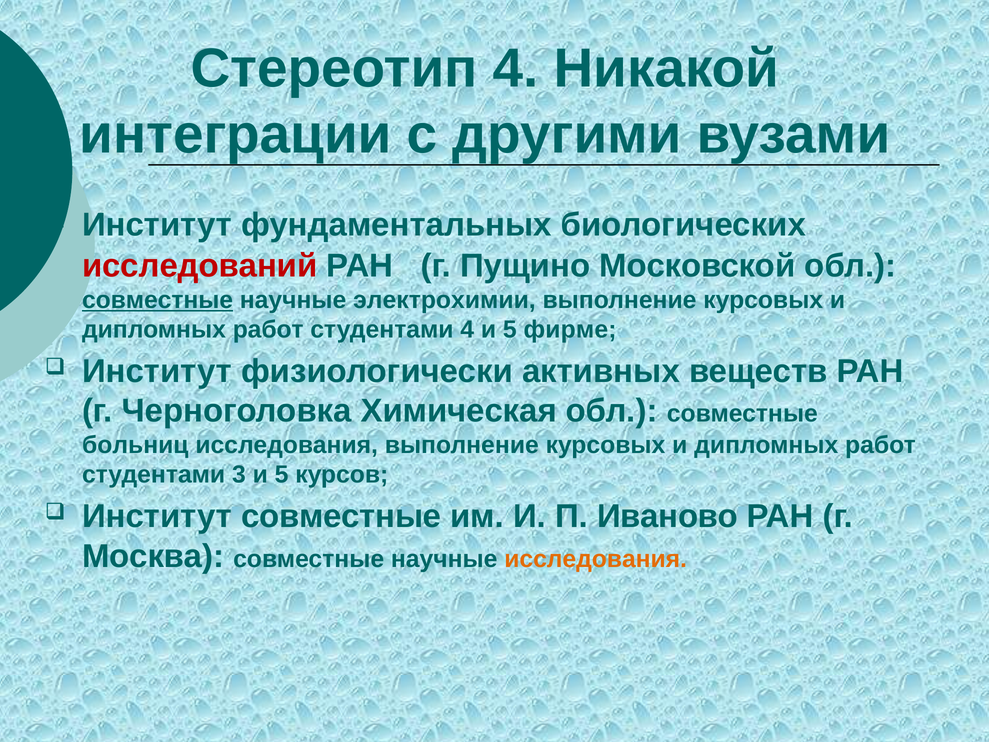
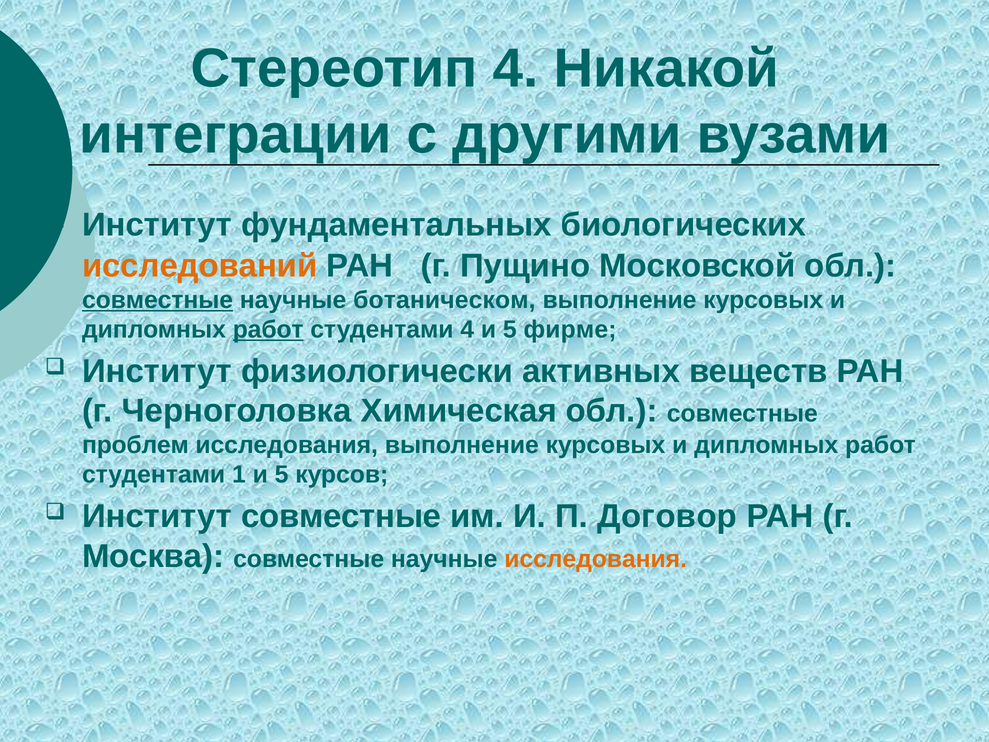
исследований colour: red -> orange
электрохимии: электрохимии -> ботаническом
работ at (268, 330) underline: none -> present
больниц: больниц -> проблем
3: 3 -> 1
Иваново: Иваново -> Договор
